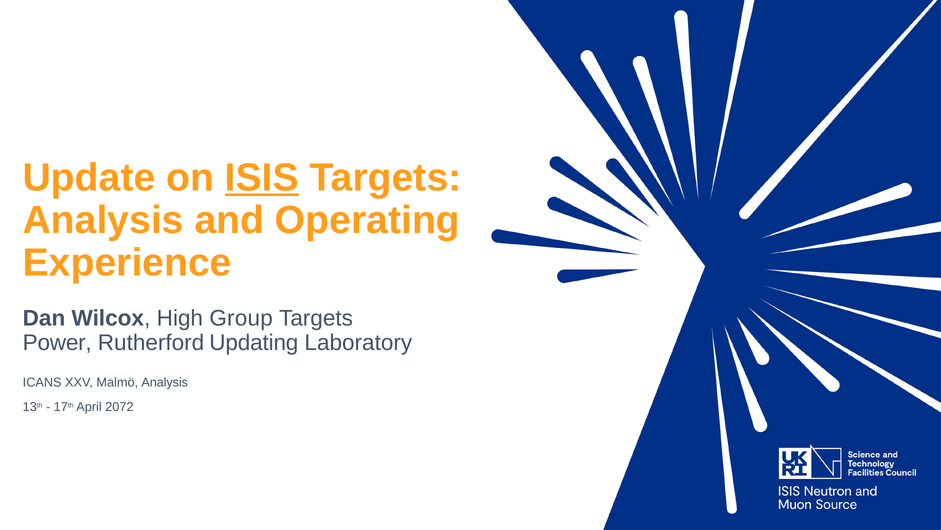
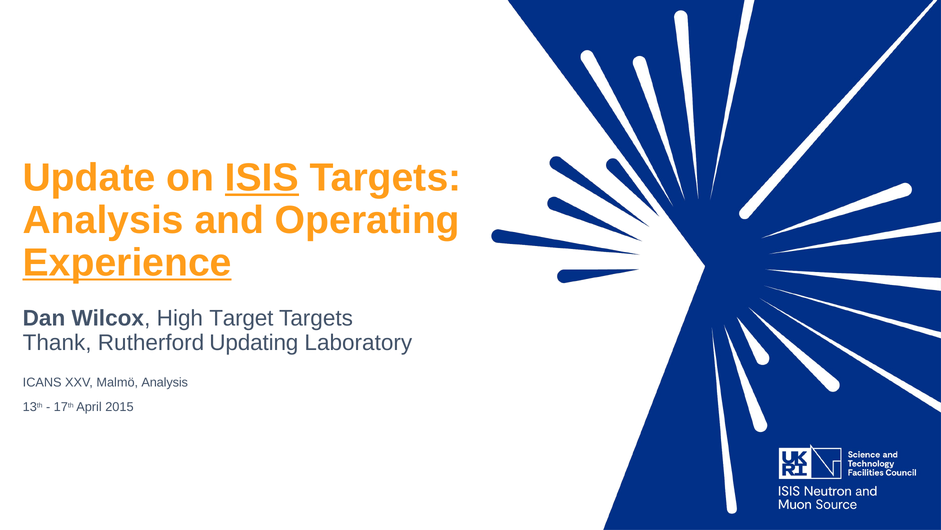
Experience underline: none -> present
Group: Group -> Target
Power: Power -> Thank
2072: 2072 -> 2015
